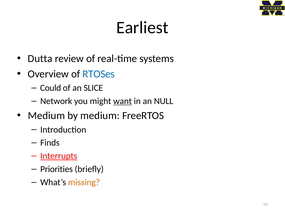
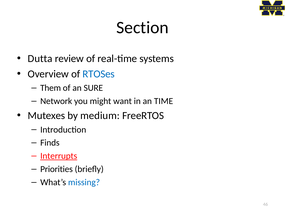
Earliest: Earliest -> Section
Could: Could -> Them
SLICE: SLICE -> SURE
want underline: present -> none
NULL: NULL -> TIME
Medium at (46, 115): Medium -> Mutexes
missing colour: orange -> blue
